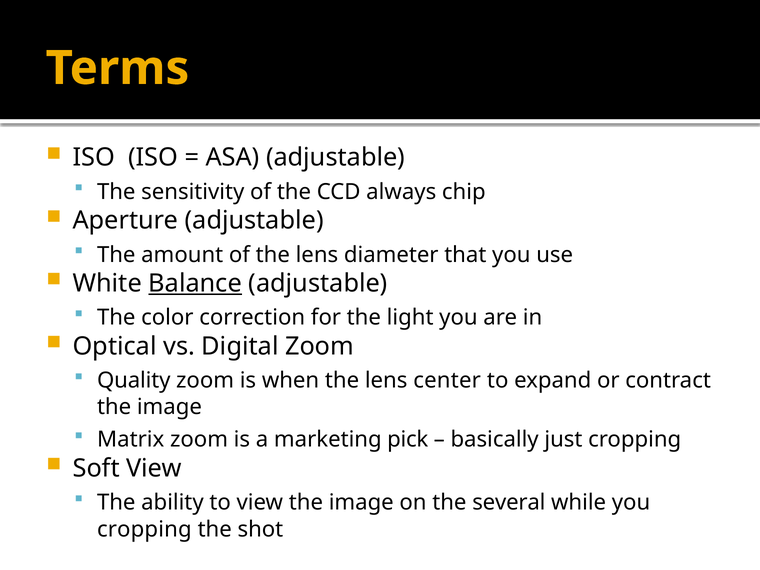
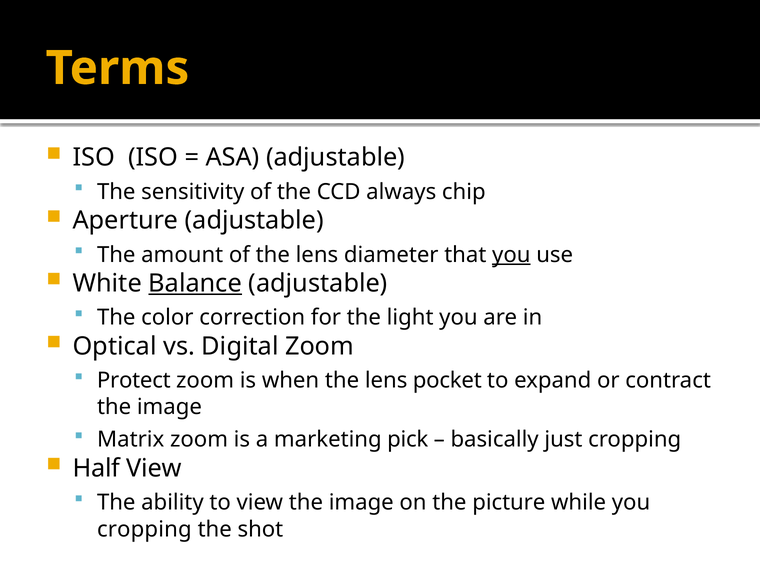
you at (511, 255) underline: none -> present
Quality: Quality -> Protect
center: center -> pocket
Soft: Soft -> Half
several: several -> picture
